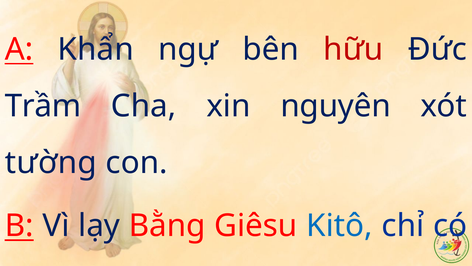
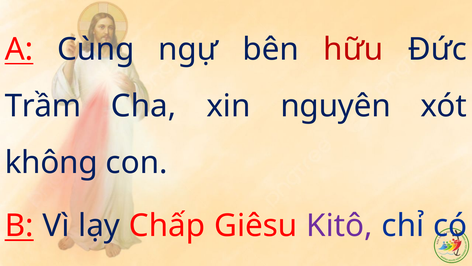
Khẩn: Khẩn -> Cùng
tường: tường -> không
Bằng: Bằng -> Chấp
Kitô colour: blue -> purple
